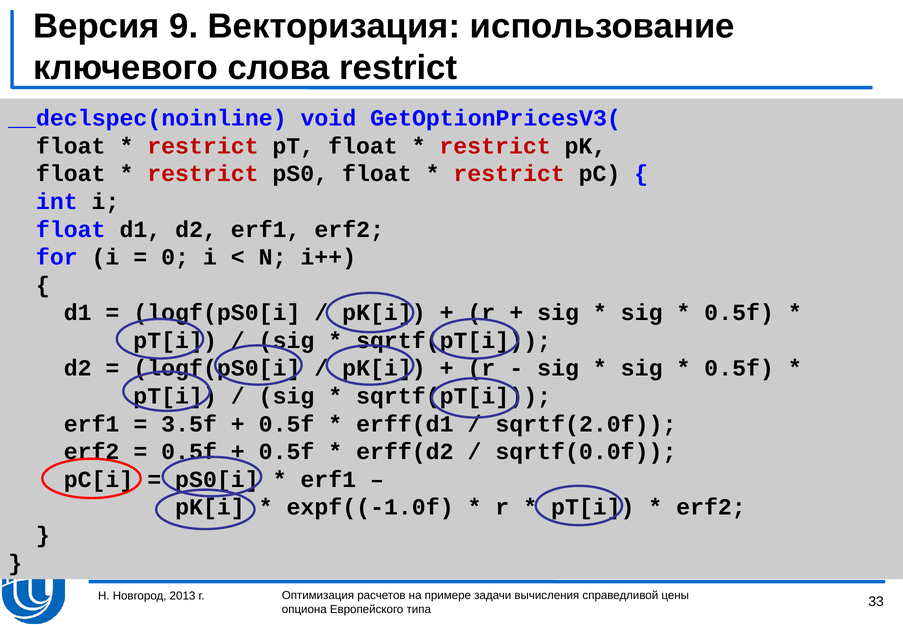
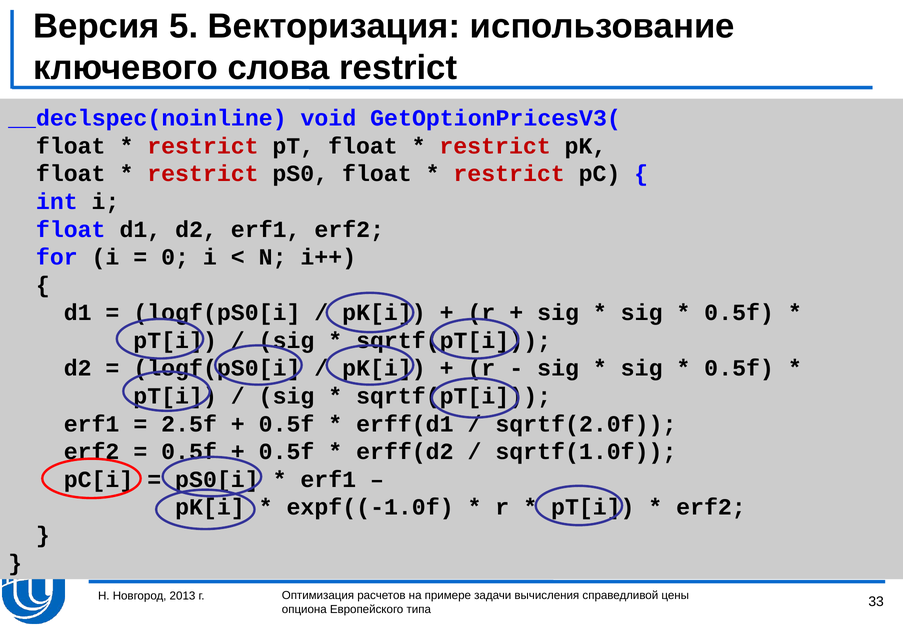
9: 9 -> 5
3.5f: 3.5f -> 2.5f
sqrtf(0.0f: sqrtf(0.0f -> sqrtf(1.0f
